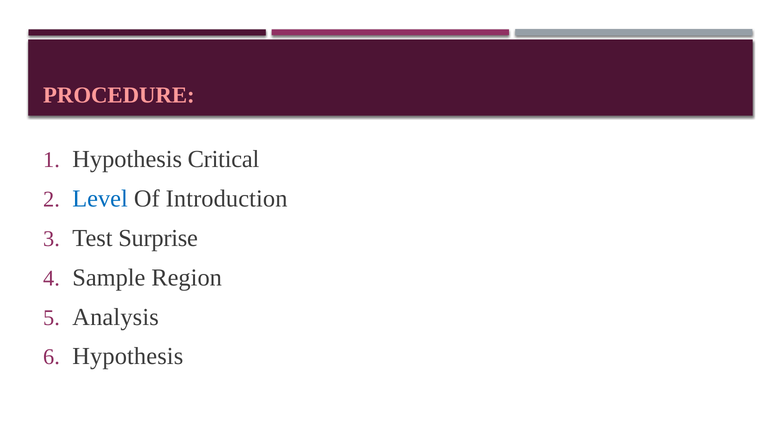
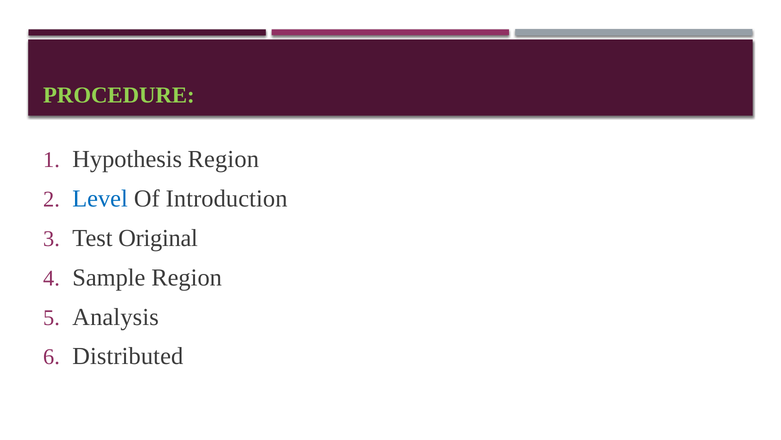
PROCEDURE colour: pink -> light green
Hypothesis Critical: Critical -> Region
Surprise: Surprise -> Original
Hypothesis at (128, 356): Hypothesis -> Distributed
